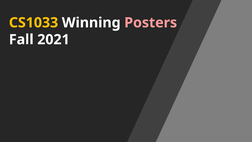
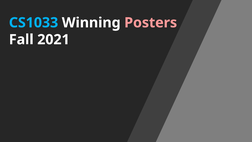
CS1033 colour: yellow -> light blue
